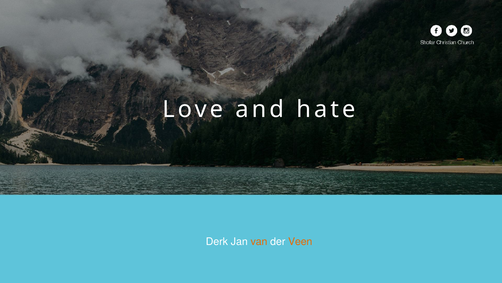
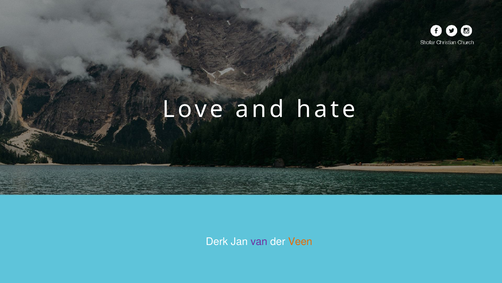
van colour: orange -> purple
